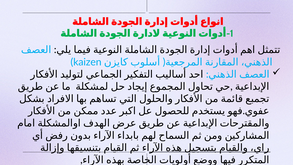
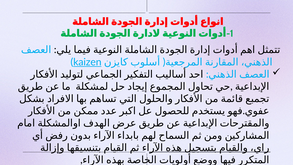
kaizen underline: none -> present
